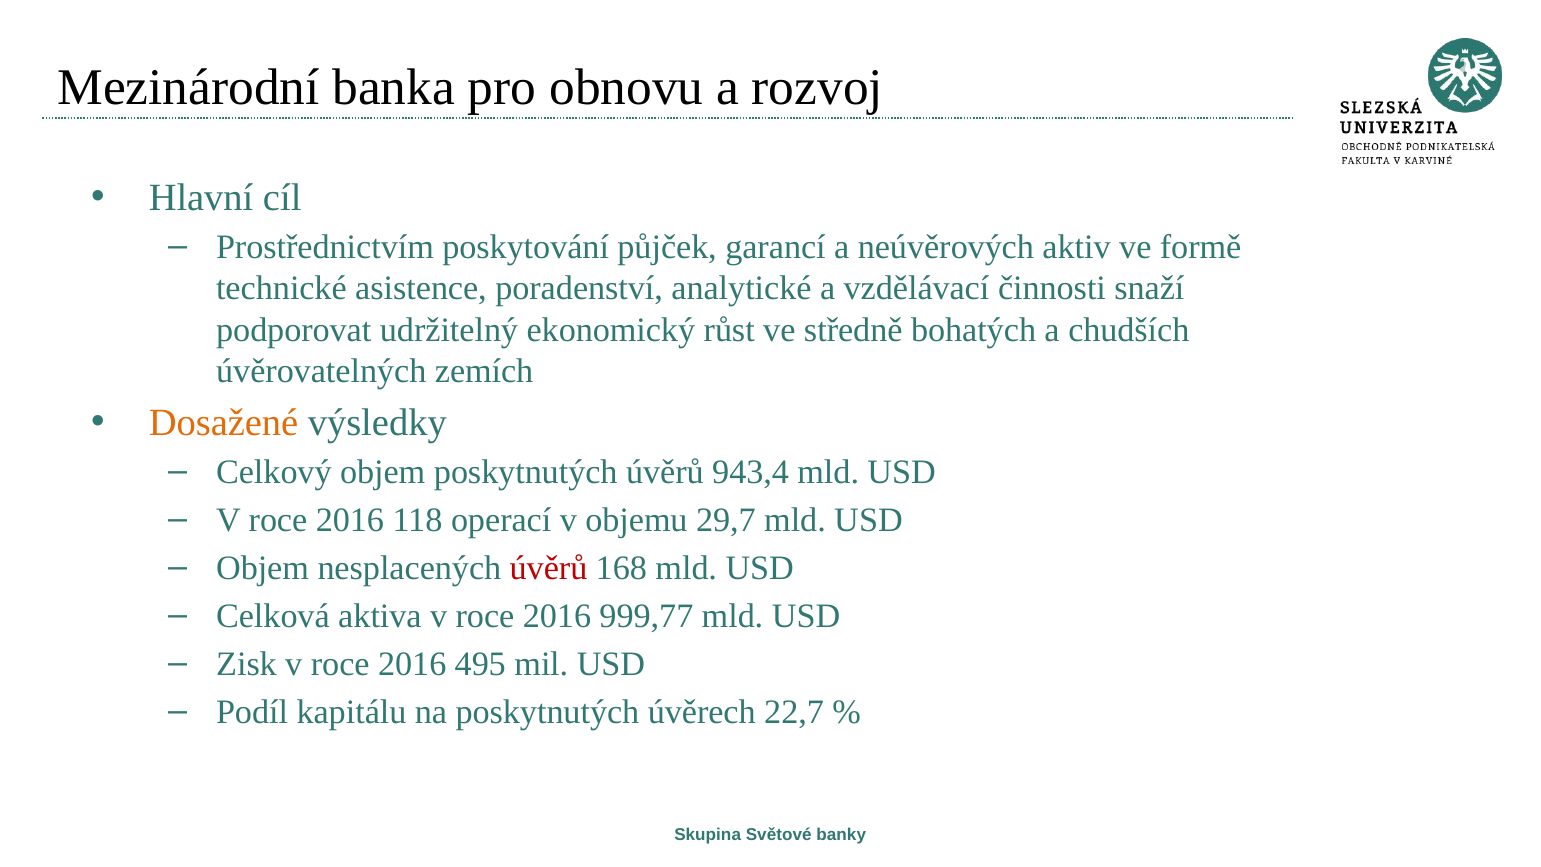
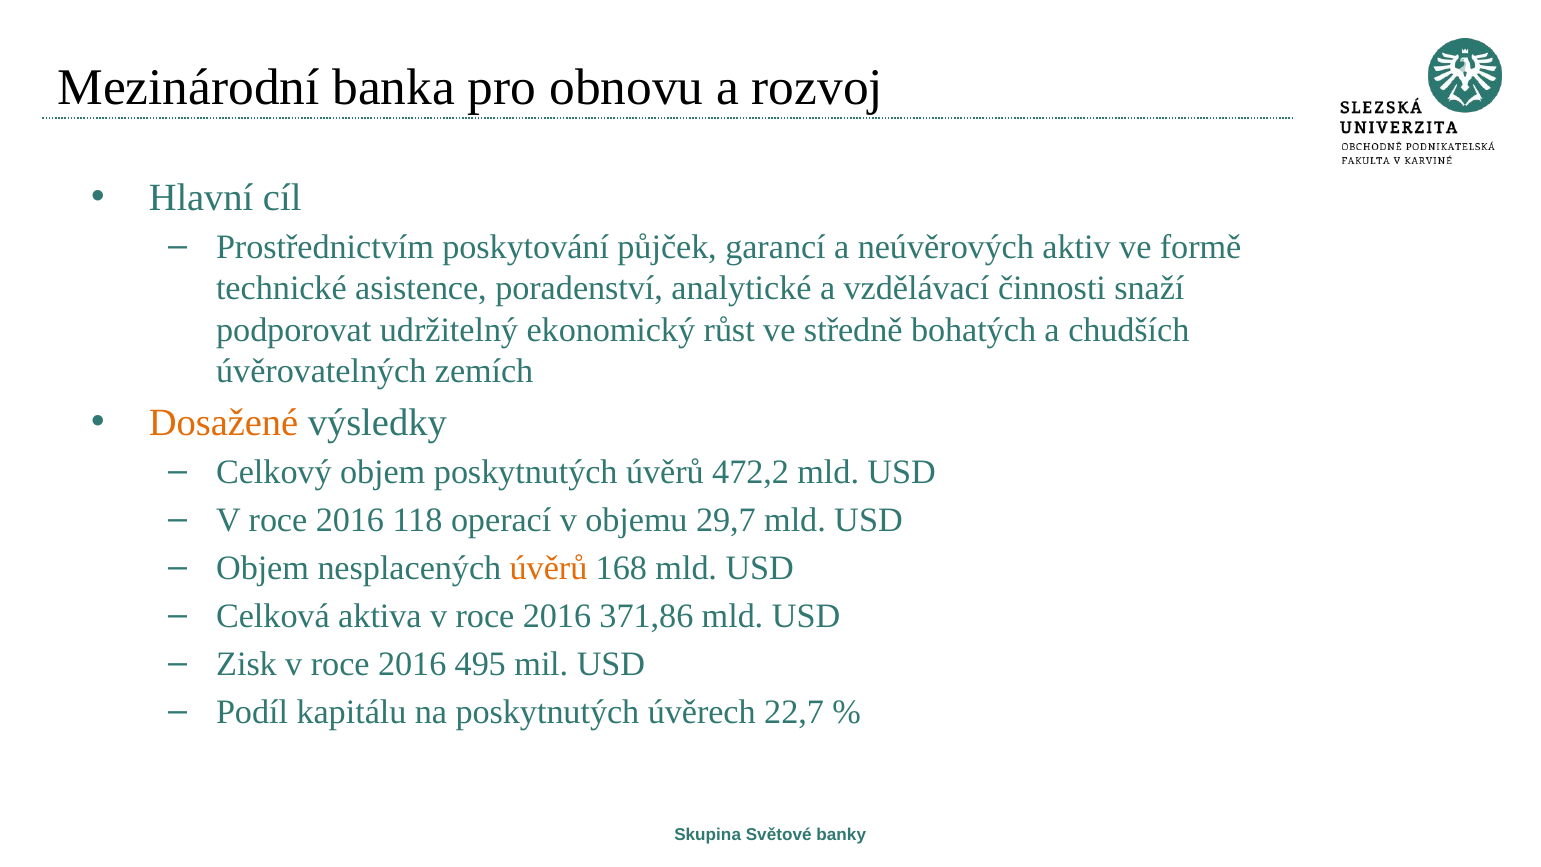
943,4: 943,4 -> 472,2
úvěrů at (548, 568) colour: red -> orange
999,77: 999,77 -> 371,86
